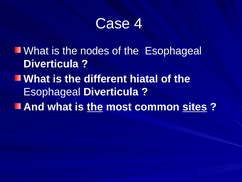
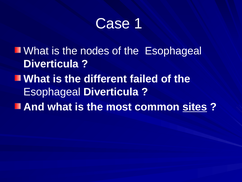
4: 4 -> 1
hiatal: hiatal -> failed
the at (95, 107) underline: present -> none
